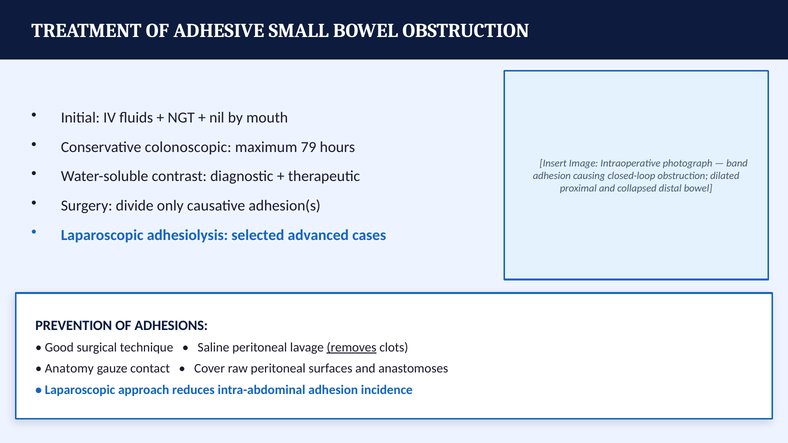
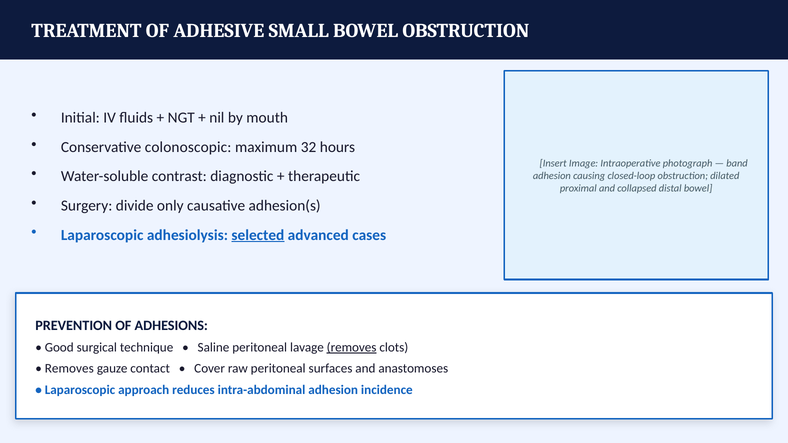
79: 79 -> 32
selected underline: none -> present
Anatomy at (69, 369): Anatomy -> Removes
